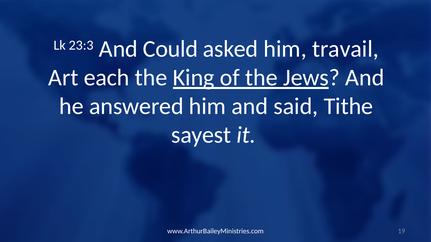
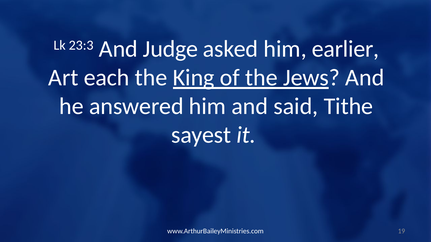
Could: Could -> Judge
travail: travail -> earlier
